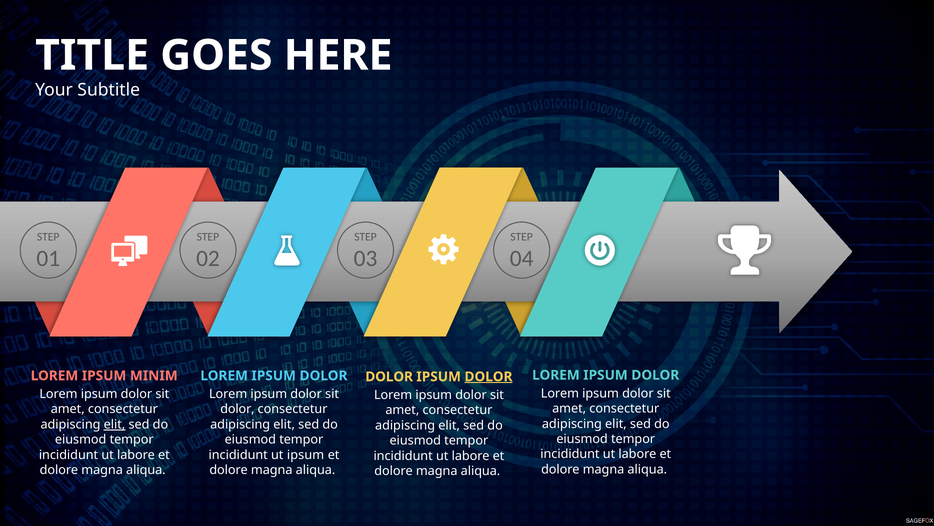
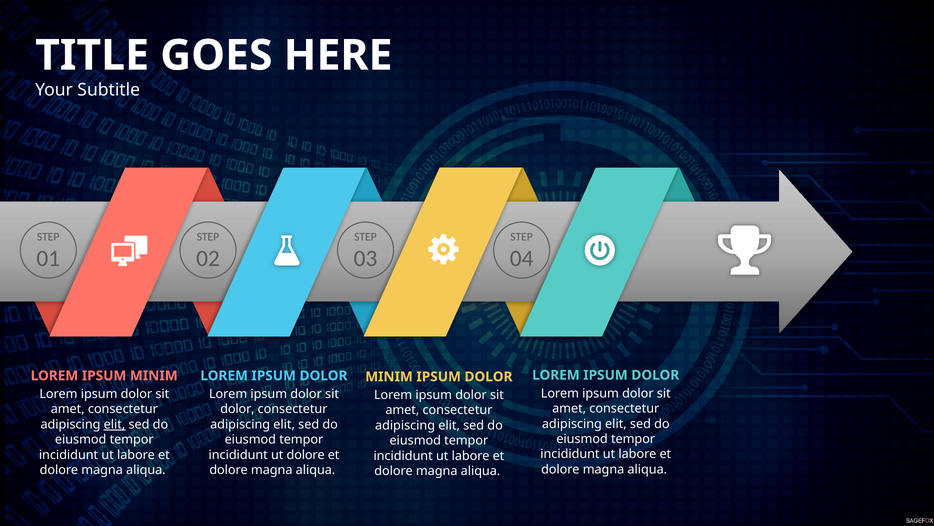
DOLOR at (389, 376): DOLOR -> MINIM
DOLOR at (488, 376) underline: present -> none
ut ipsum: ipsum -> dolore
